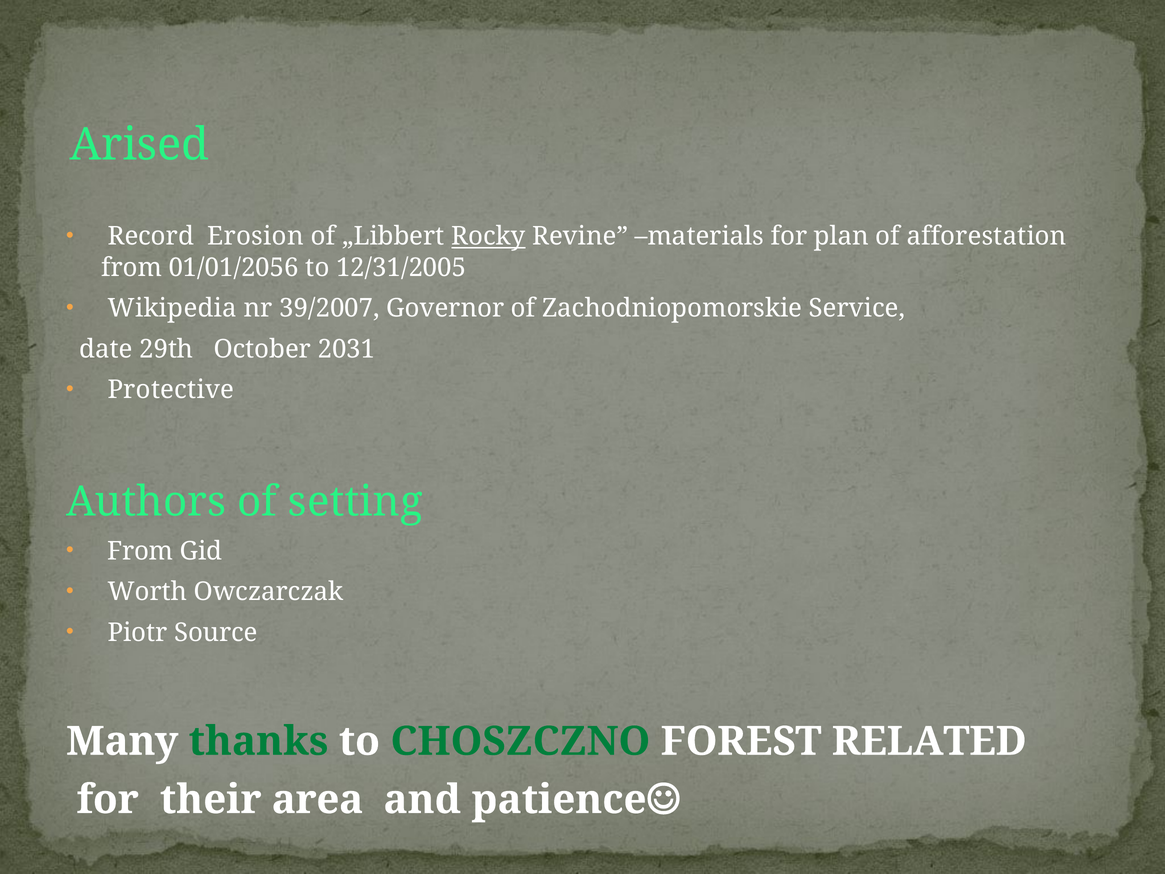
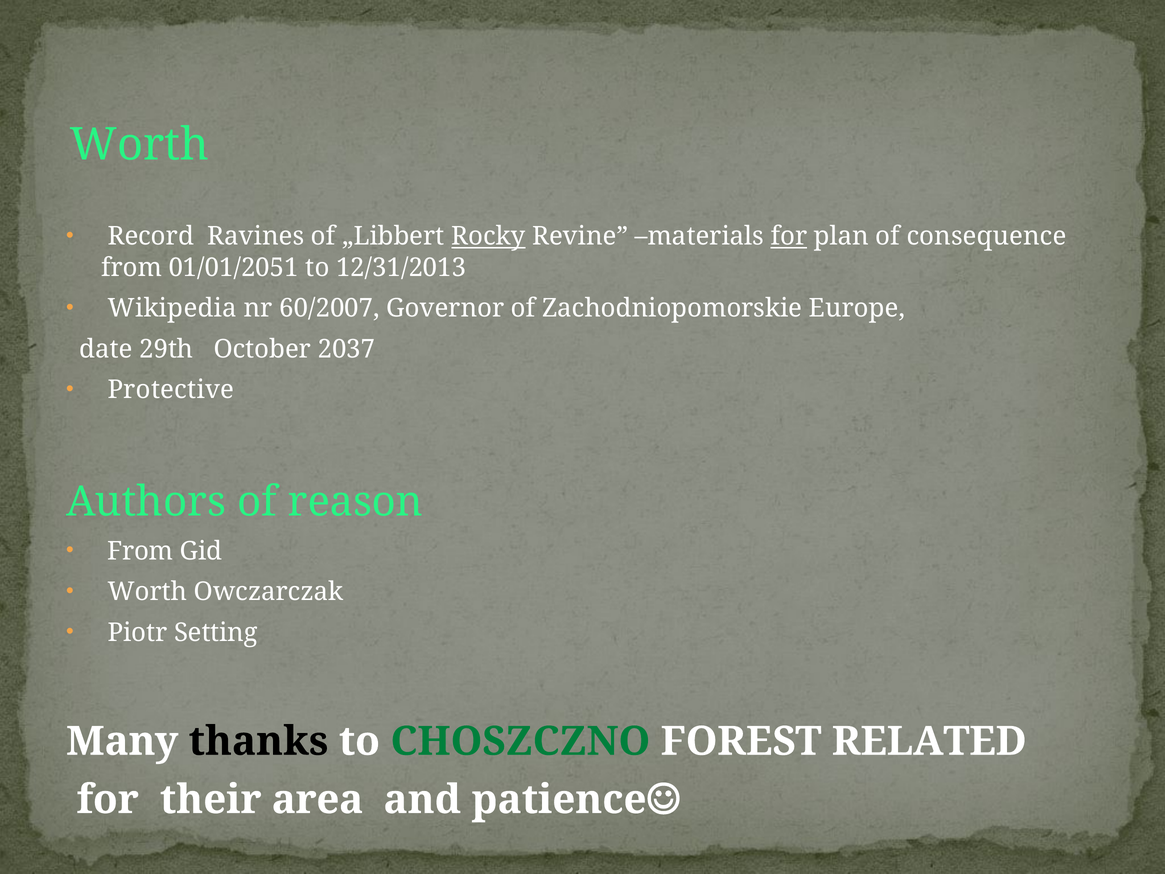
Arised at (139, 145): Arised -> Worth
Erosion: Erosion -> Ravines
for at (789, 236) underline: none -> present
afforestation: afforestation -> consequence
01/01/2056: 01/01/2056 -> 01/01/2051
12/31/2005: 12/31/2005 -> 12/31/2013
39/2007: 39/2007 -> 60/2007
Service: Service -> Europe
2031: 2031 -> 2037
setting: setting -> reason
Source: Source -> Setting
thanks colour: green -> black
